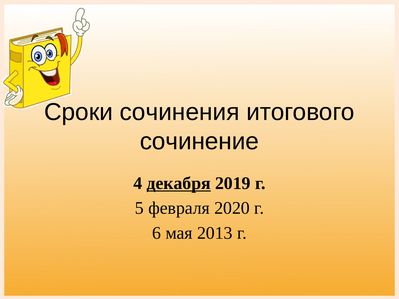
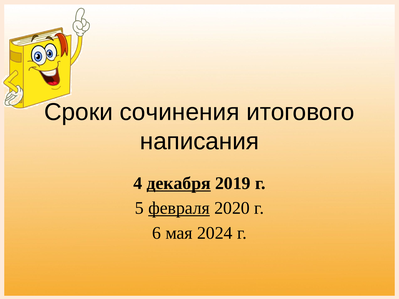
сочинение: сочинение -> написания
февраля underline: none -> present
2013: 2013 -> 2024
